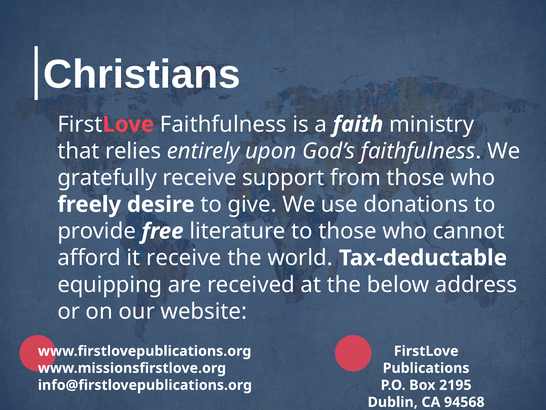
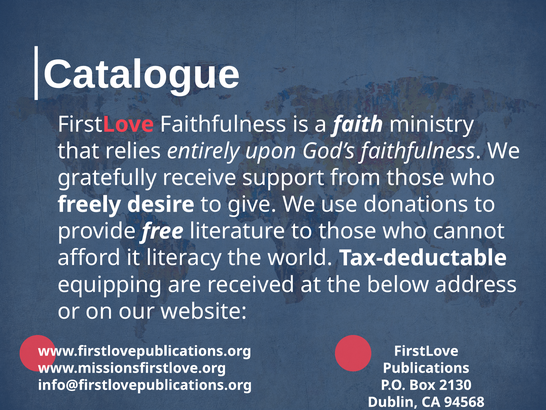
Christians: Christians -> Catalogue
it receive: receive -> literacy
2195: 2195 -> 2130
